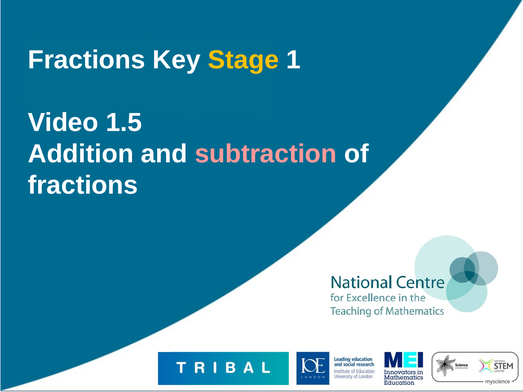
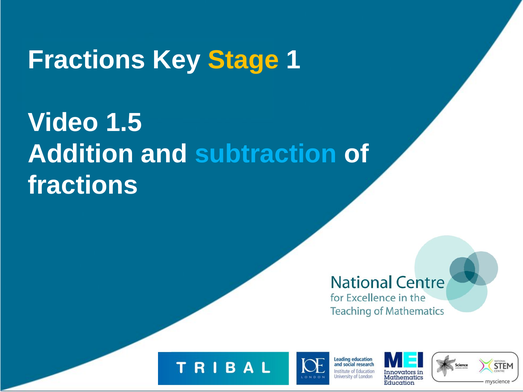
subtraction colour: pink -> light blue
